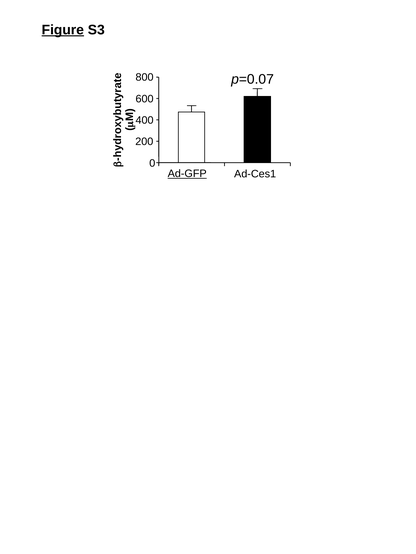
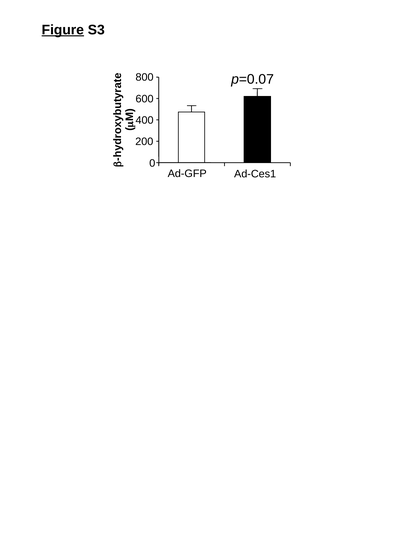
Ad-GFP underline: present -> none
